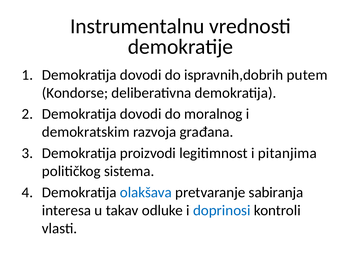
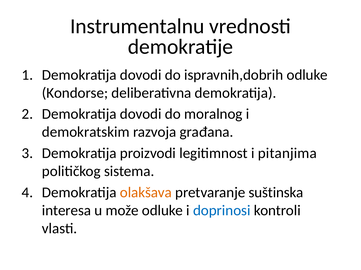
ispravnih,dobrih putem: putem -> odluke
olakšava colour: blue -> orange
sabiranja: sabiranja -> suštinska
takav: takav -> može
